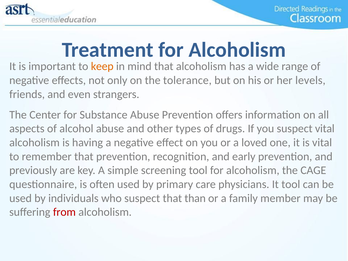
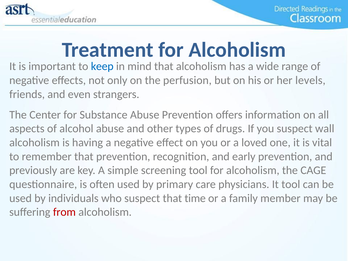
keep colour: orange -> blue
tolerance: tolerance -> perfusion
suspect vital: vital -> wall
than: than -> time
